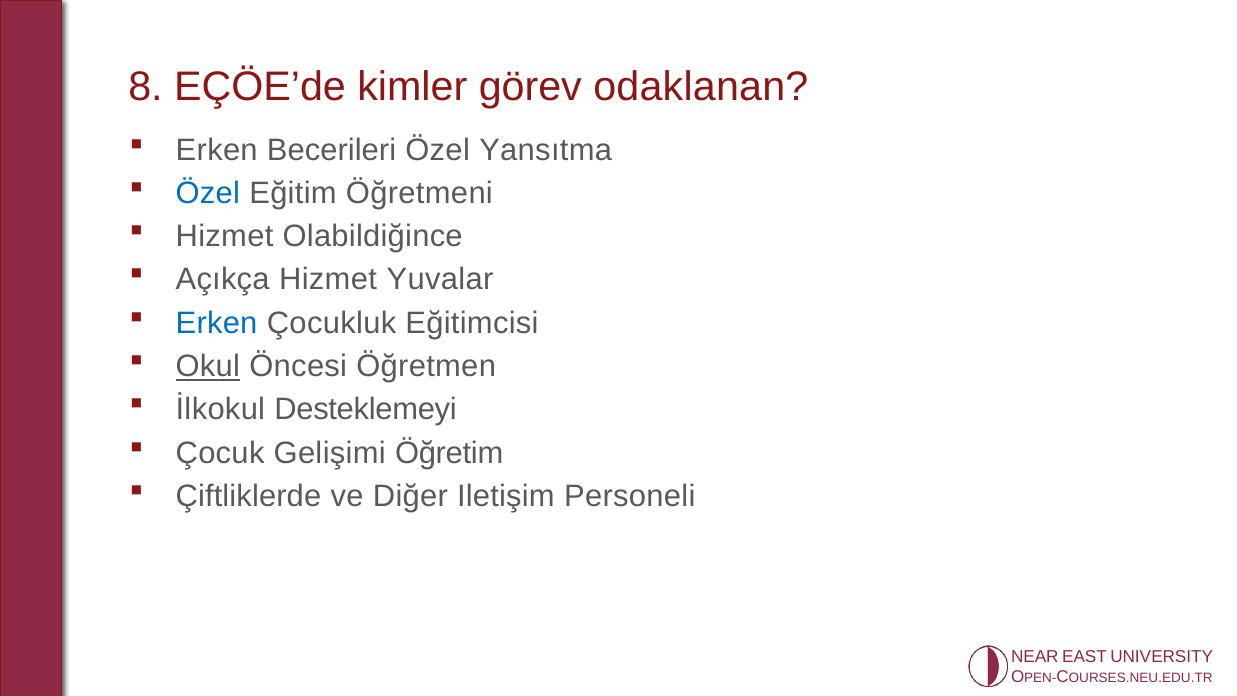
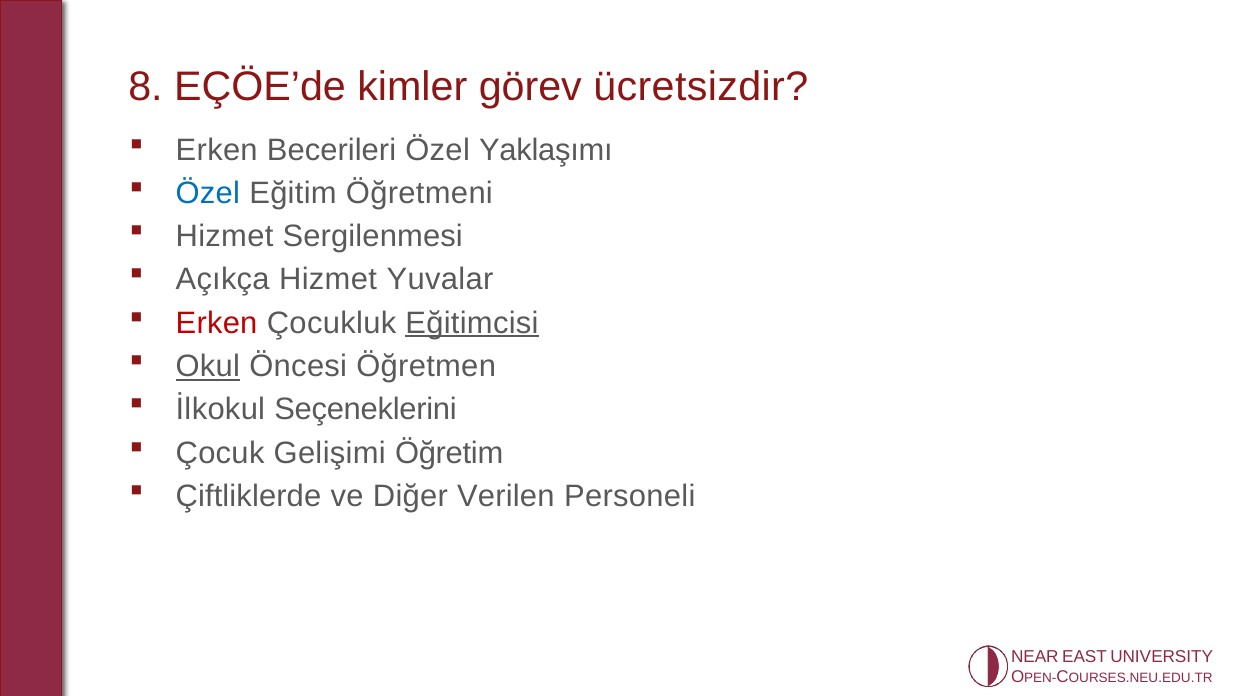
odaklanan: odaklanan -> ücretsizdir
Yansıtma: Yansıtma -> Yaklaşımı
Olabildiğince: Olabildiğince -> Sergilenmesi
Erken at (217, 323) colour: blue -> red
Eğitimcisi underline: none -> present
Desteklemeyi: Desteklemeyi -> Seçeneklerini
Iletişim: Iletişim -> Verilen
